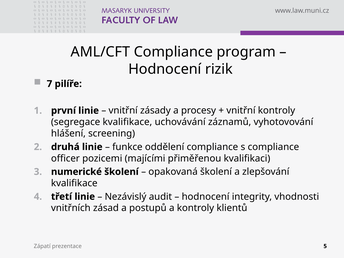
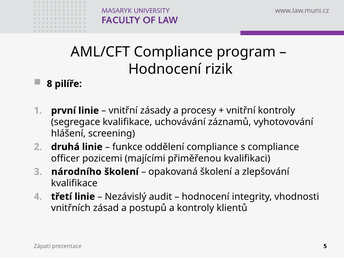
7: 7 -> 8
numerické: numerické -> národního
